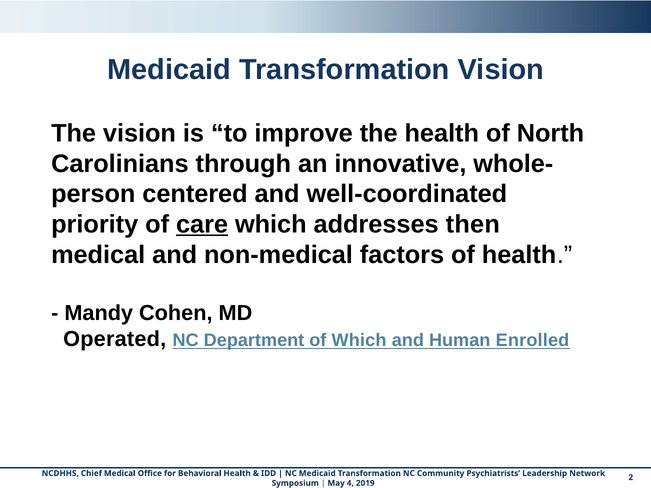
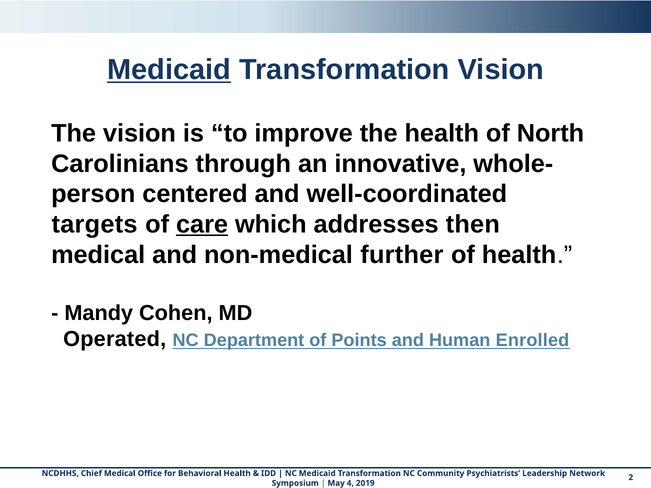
Medicaid at (169, 70) underline: none -> present
priority: priority -> targets
factors: factors -> further
of Which: Which -> Points
